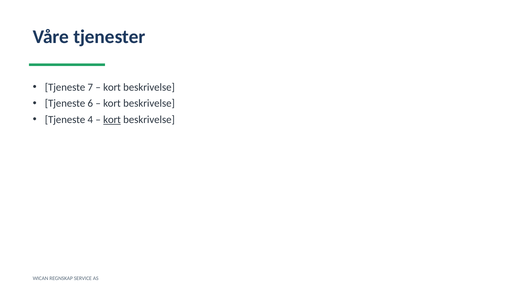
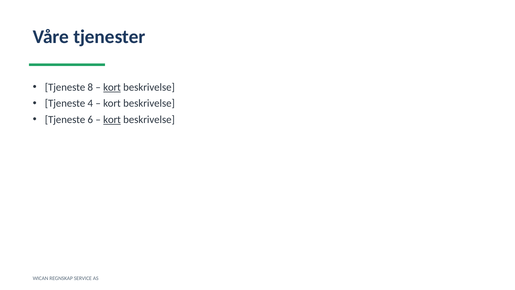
7: 7 -> 8
kort at (112, 87) underline: none -> present
6: 6 -> 4
4: 4 -> 6
